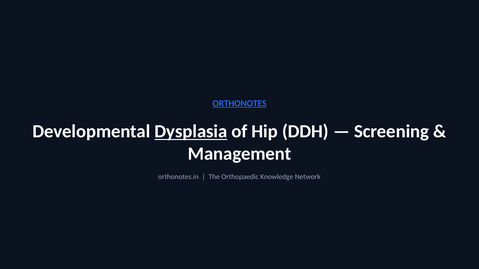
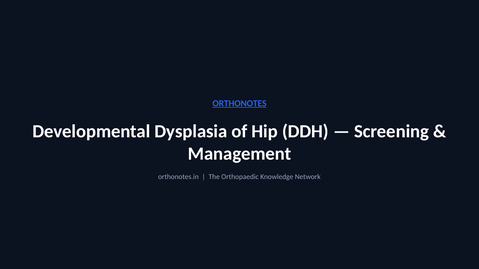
Dysplasia underline: present -> none
